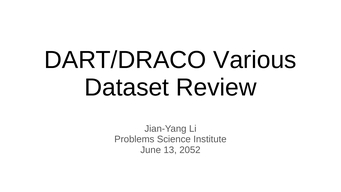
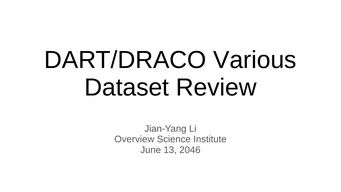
Problems: Problems -> Overview
2052: 2052 -> 2046
